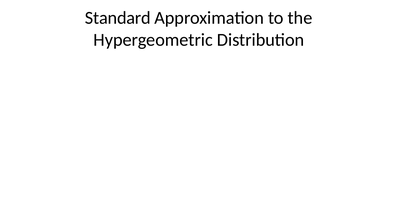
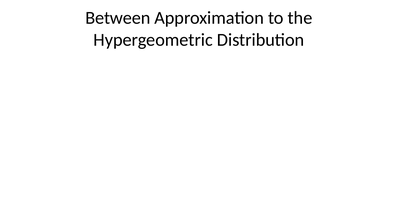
Standard: Standard -> Between
